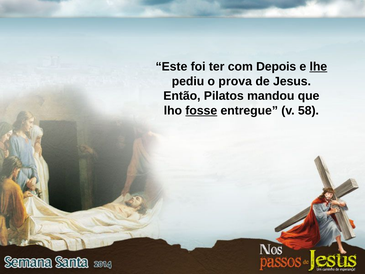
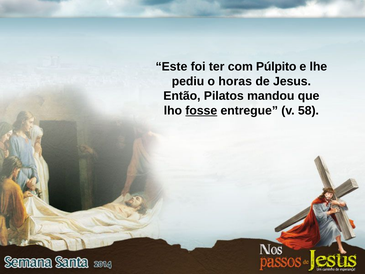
Depois: Depois -> Púlpito
lhe underline: present -> none
prova: prova -> horas
